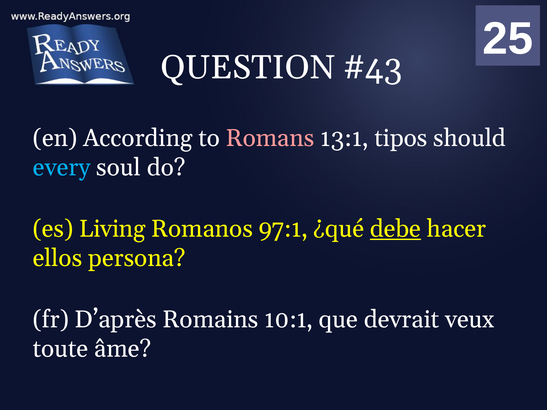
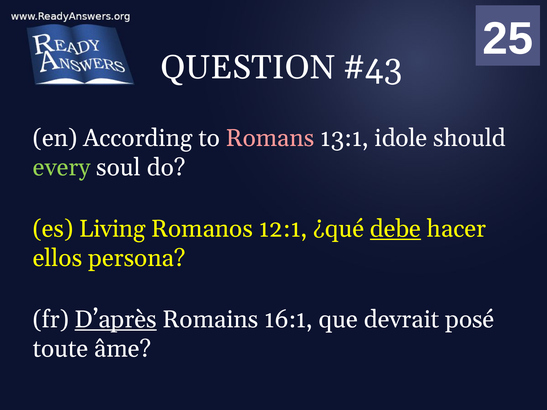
tipos: tipos -> idole
every colour: light blue -> light green
97:1: 97:1 -> 12:1
D’après underline: none -> present
10:1: 10:1 -> 16:1
veux: veux -> posé
